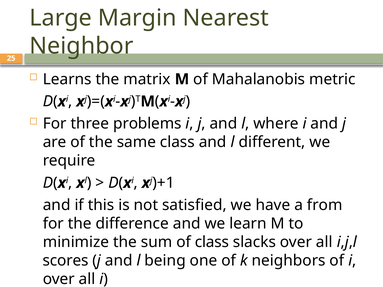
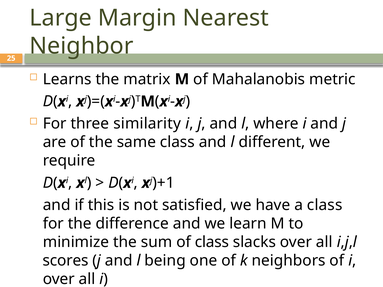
problems: problems -> similarity
a from: from -> class
